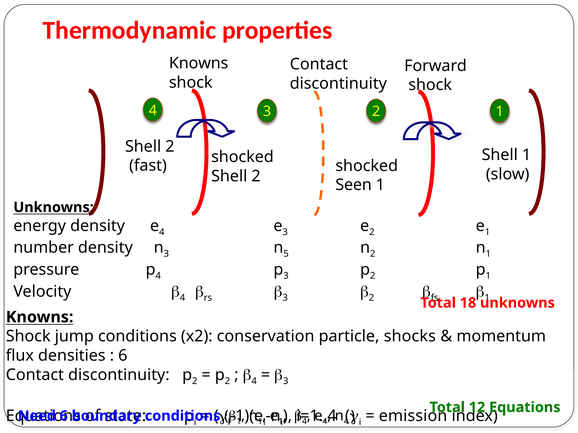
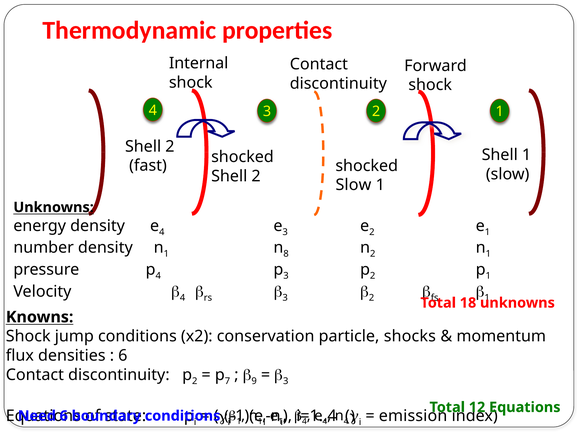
Knowns at (199, 63): Knowns -> Internal
Seen at (354, 185): Seen -> Slow
3 at (166, 254): 3 -> 1
5: 5 -> 8
2 at (227, 381): 2 -> 7
4 at (254, 381): 4 -> 9
